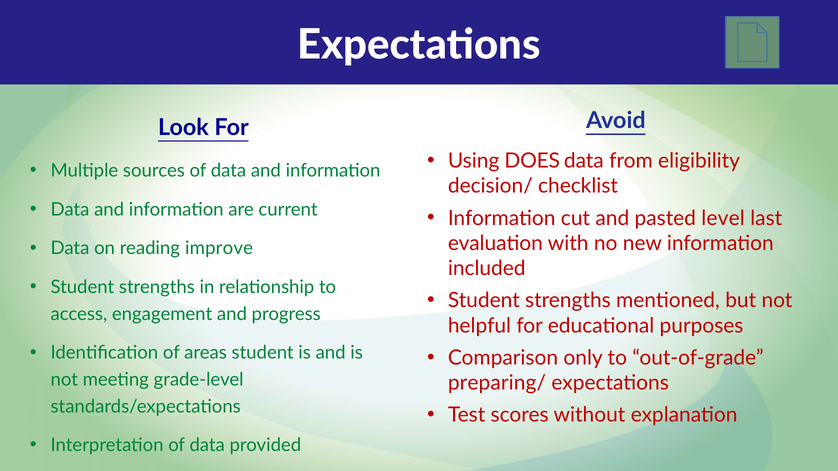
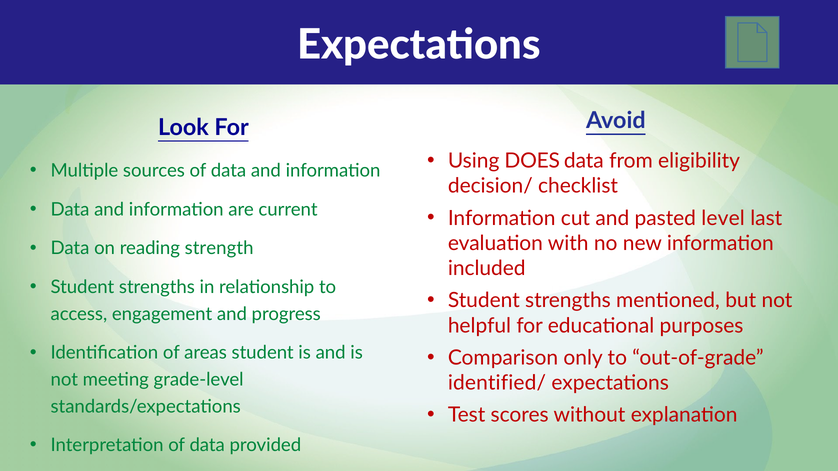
improve: improve -> strength
preparing/: preparing/ -> identified/
